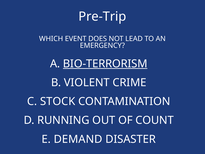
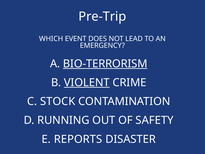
VIOLENT underline: none -> present
COUNT: COUNT -> SAFETY
DEMAND: DEMAND -> REPORTS
